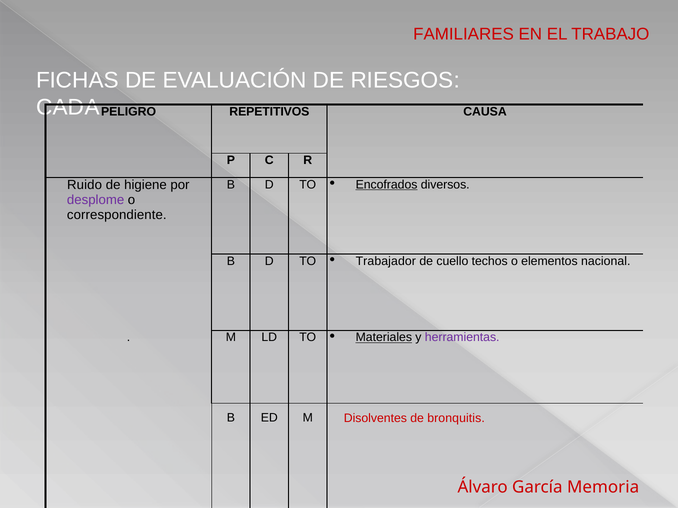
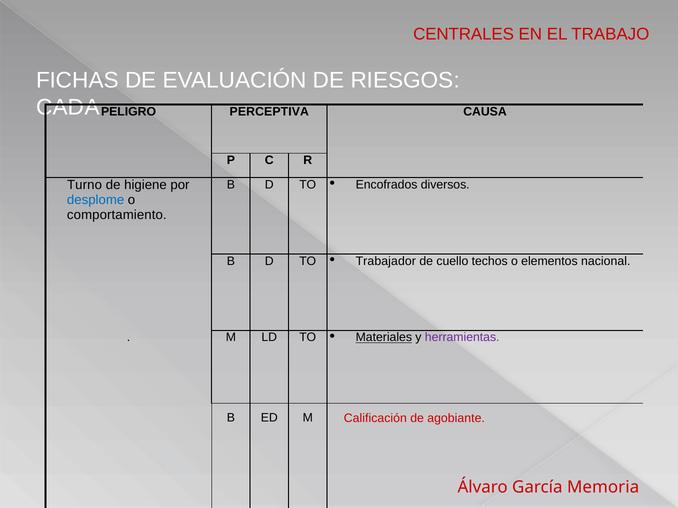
FAMILIARES: FAMILIARES -> CENTRALES
REPETITIVOS: REPETITIVOS -> PERCEPTIVA
Encofrados underline: present -> none
Ruido: Ruido -> Turno
desplome colour: purple -> blue
correspondiente: correspondiente -> comportamiento
Disolventes: Disolventes -> Calificación
bronquitis: bronquitis -> agobiante
